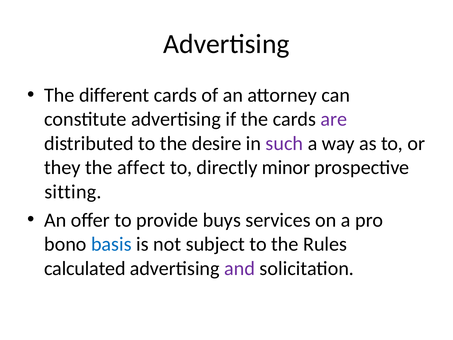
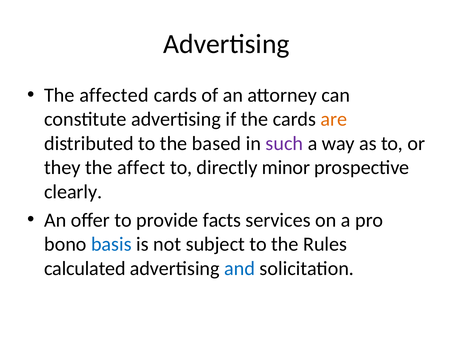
different: different -> affected
are colour: purple -> orange
desire: desire -> based
sitting: sitting -> clearly
buys: buys -> facts
and colour: purple -> blue
